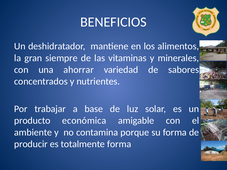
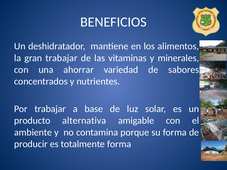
gran siempre: siempre -> trabajar
económica: económica -> alternativa
